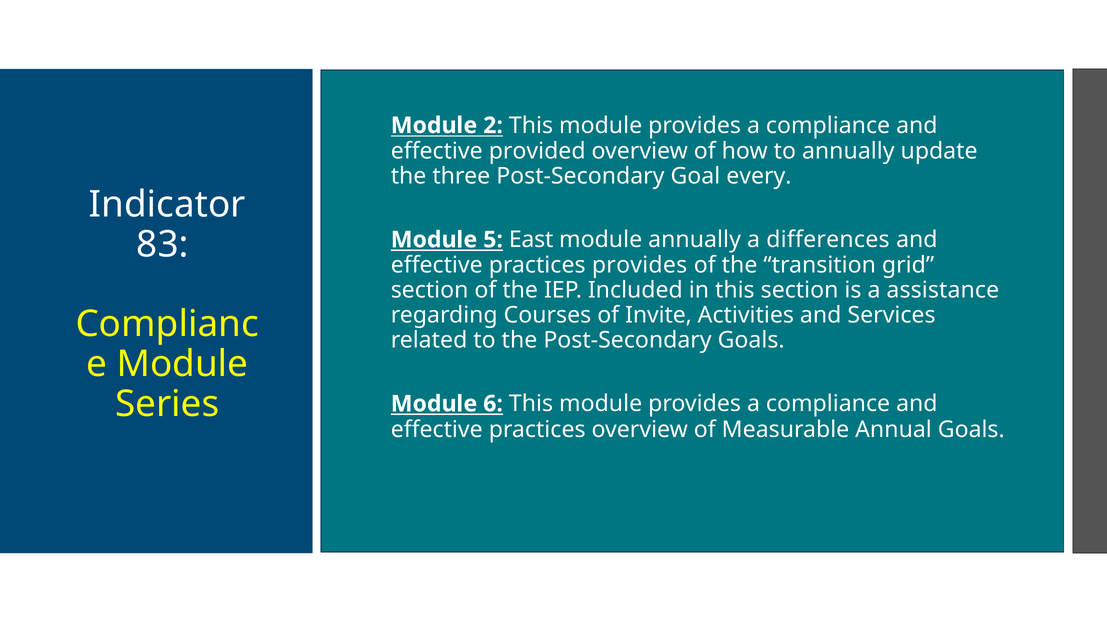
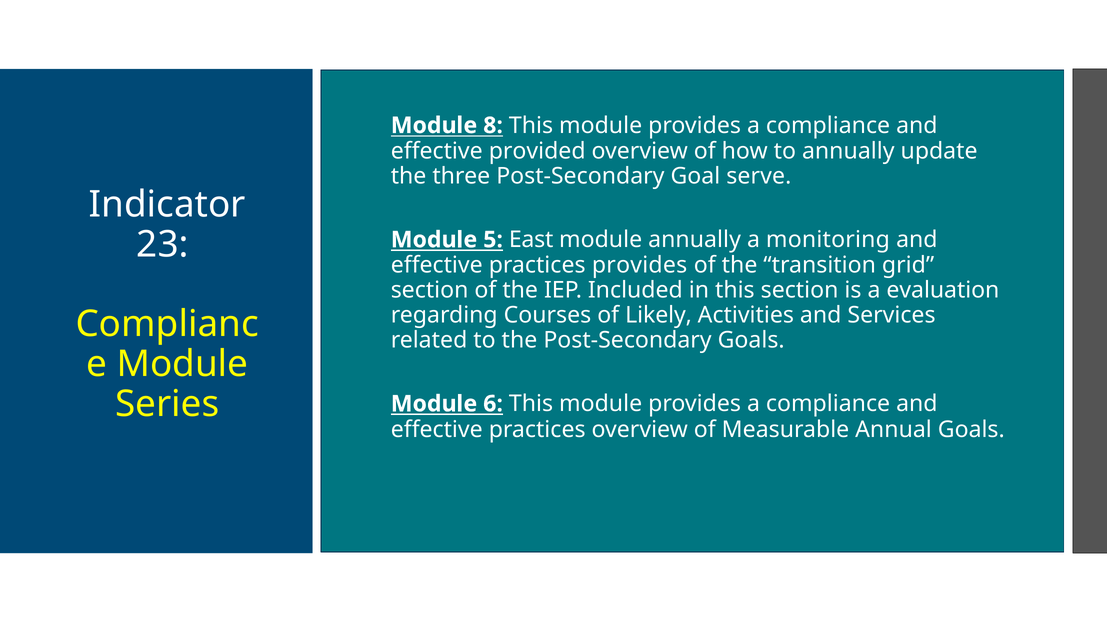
2: 2 -> 8
every: every -> serve
differences: differences -> monitoring
83: 83 -> 23
assistance: assistance -> evaluation
Invite: Invite -> Likely
